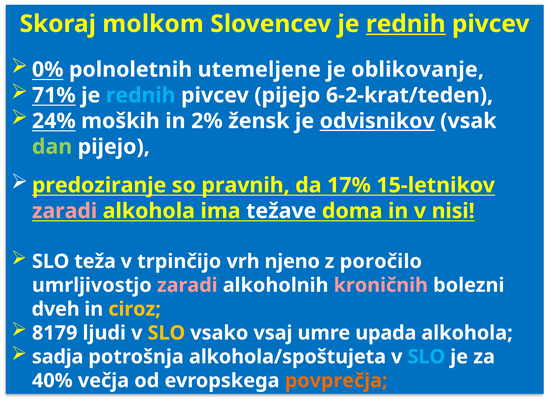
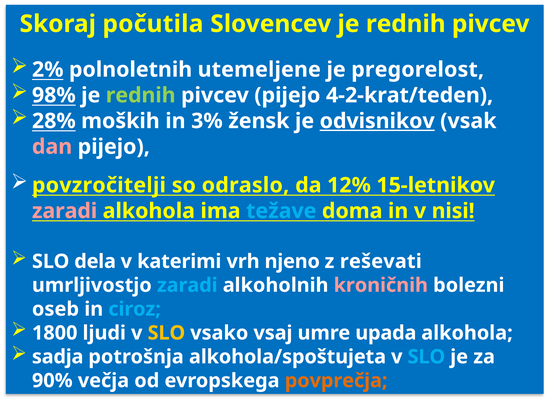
molkom: molkom -> počutila
rednih at (406, 24) underline: present -> none
0%: 0% -> 2%
oblikovanje: oblikovanje -> pregorelost
71%: 71% -> 98%
rednih at (141, 95) colour: light blue -> light green
6-2-krat/teden: 6-2-krat/teden -> 4-2-krat/teden
24%: 24% -> 28%
2%: 2% -> 3%
dan colour: light green -> pink
predoziranje: predoziranje -> povzročitelji
pravnih: pravnih -> odraslo
17%: 17% -> 12%
težave colour: white -> light blue
teža: teža -> dela
trpinčijo: trpinčijo -> katerimi
poročilo: poročilo -> reševati
zaradi at (187, 285) colour: pink -> light blue
dveh: dveh -> oseb
ciroz colour: yellow -> light blue
8179: 8179 -> 1800
40%: 40% -> 90%
